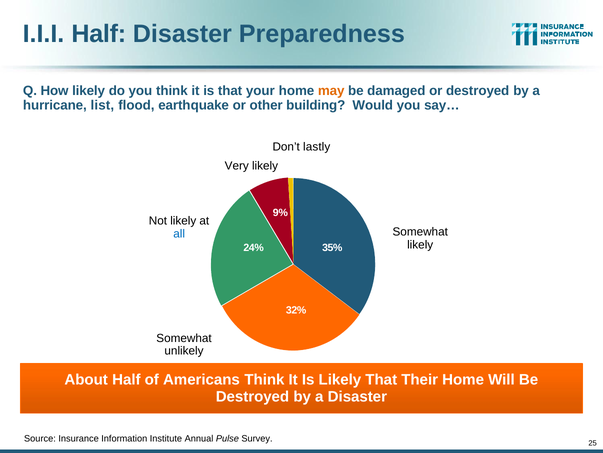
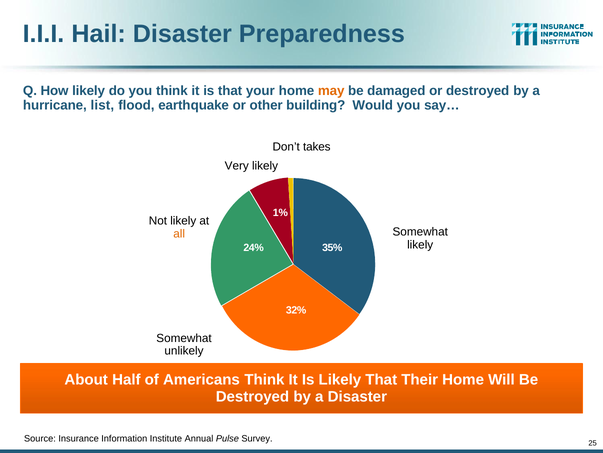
I.I.I Half: Half -> Hail
lastly: lastly -> takes
9% at (280, 213): 9% -> 1%
all colour: blue -> orange
